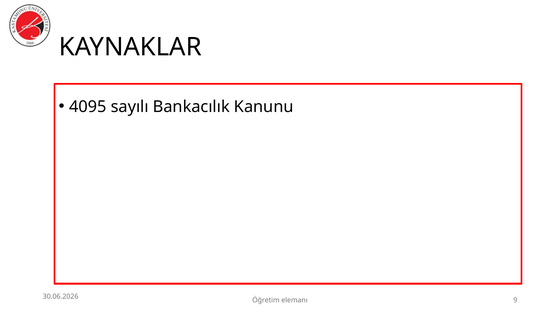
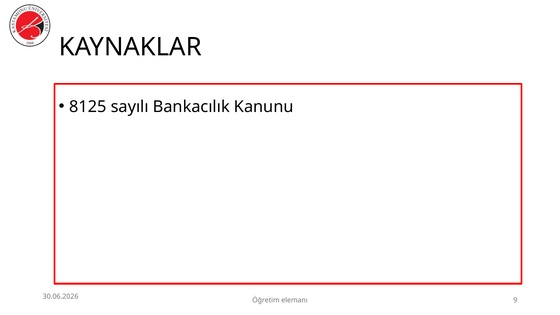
4095: 4095 -> 8125
